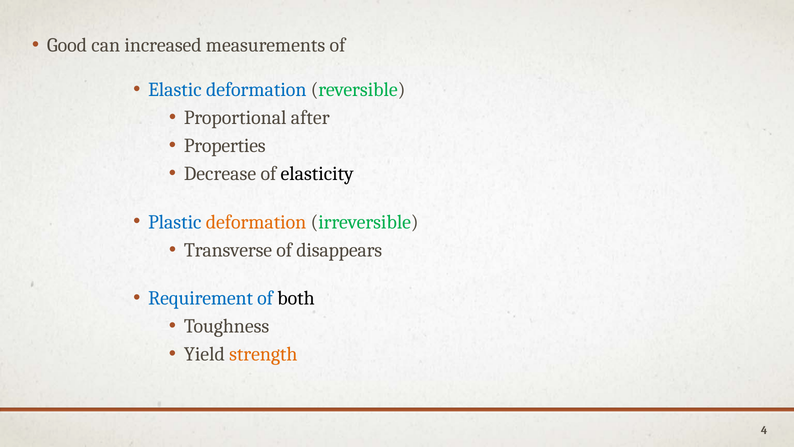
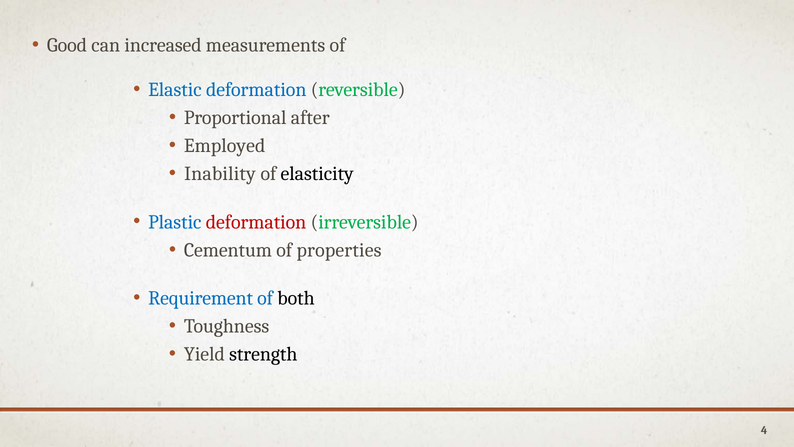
Properties: Properties -> Employed
Decrease: Decrease -> Inability
deformation at (256, 222) colour: orange -> red
Transverse: Transverse -> Cementum
disappears: disappears -> properties
strength colour: orange -> black
